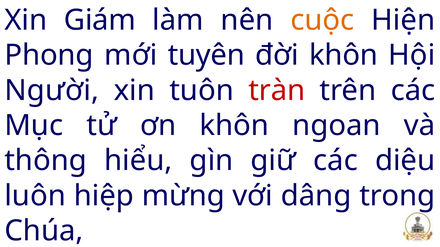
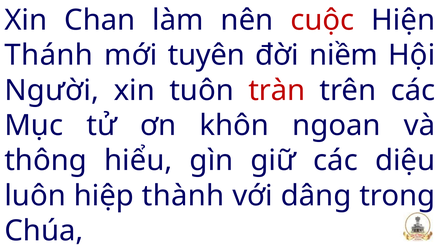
Giám: Giám -> Chan
cuộc colour: orange -> red
Phong: Phong -> Thánh
đời khôn: khôn -> niềm
mừng: mừng -> thành
